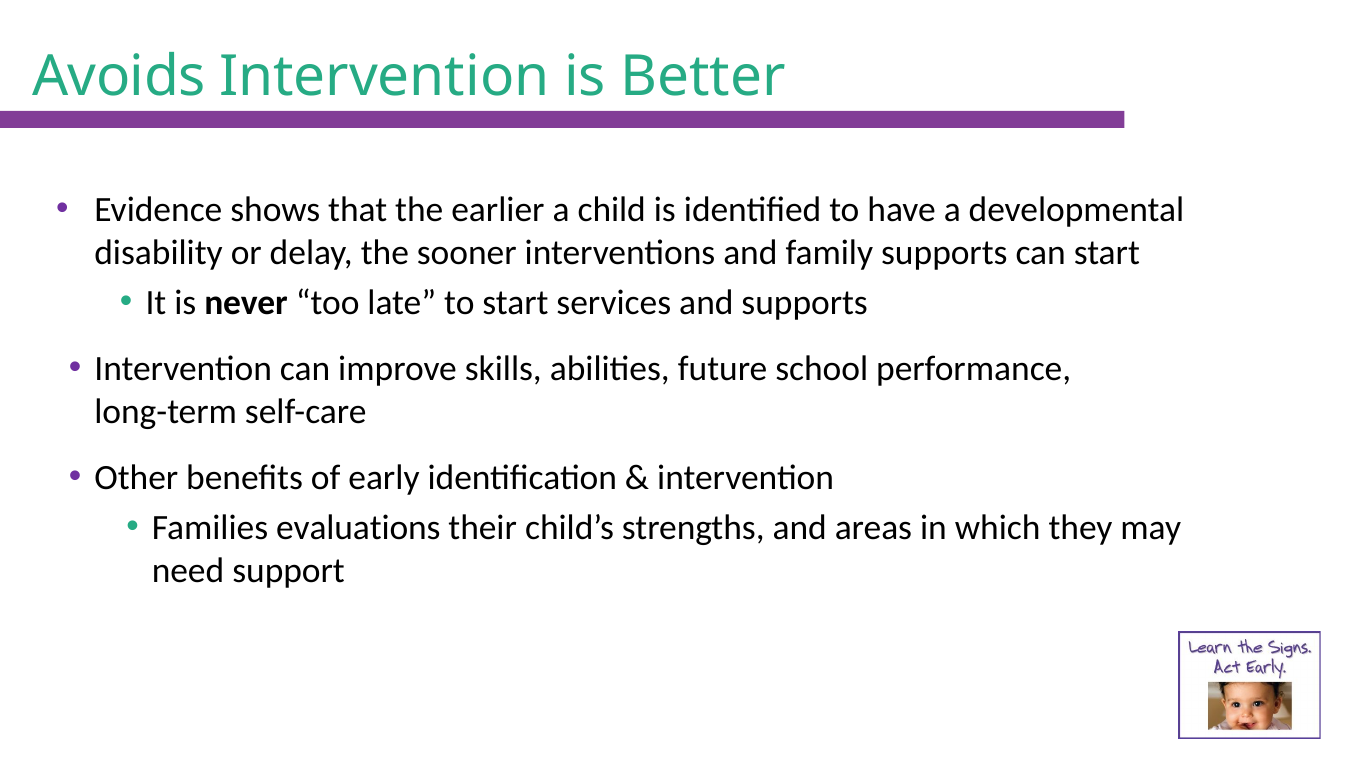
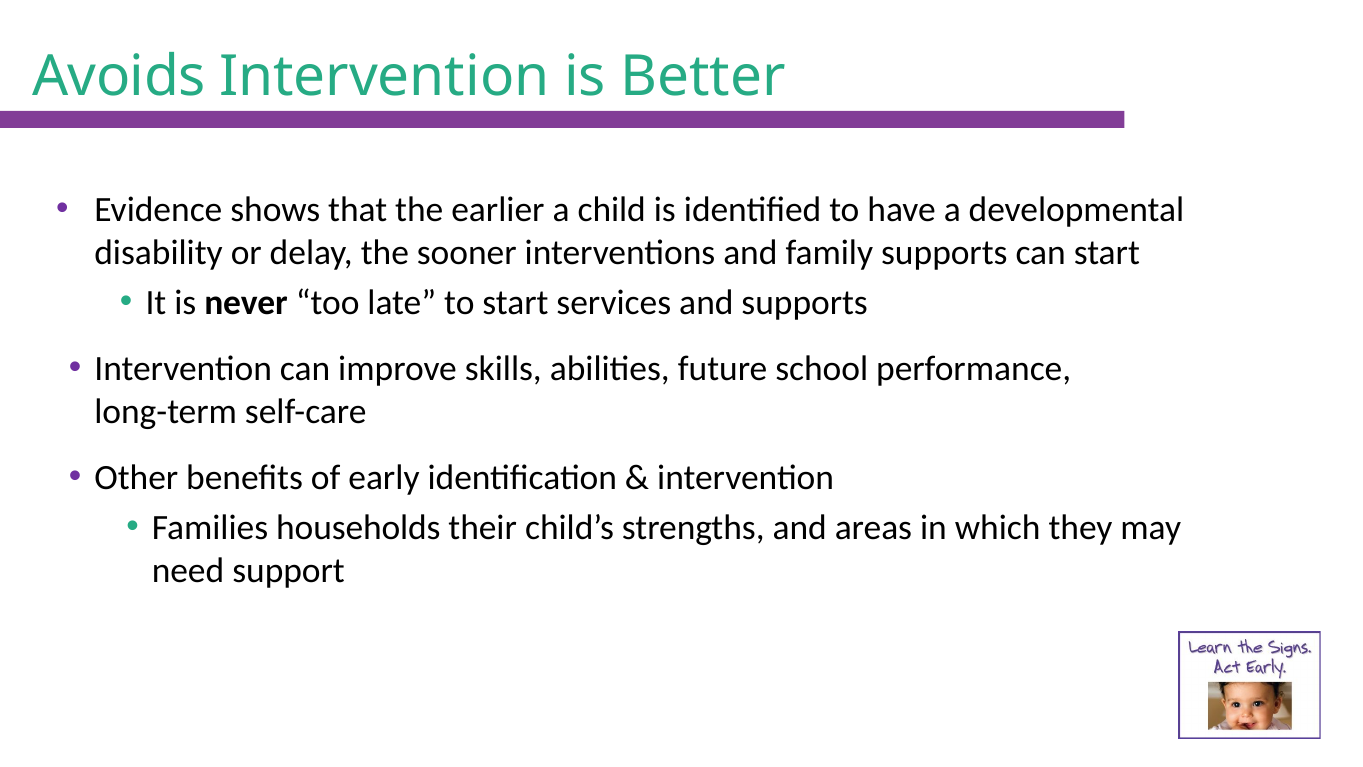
evaluations: evaluations -> households
